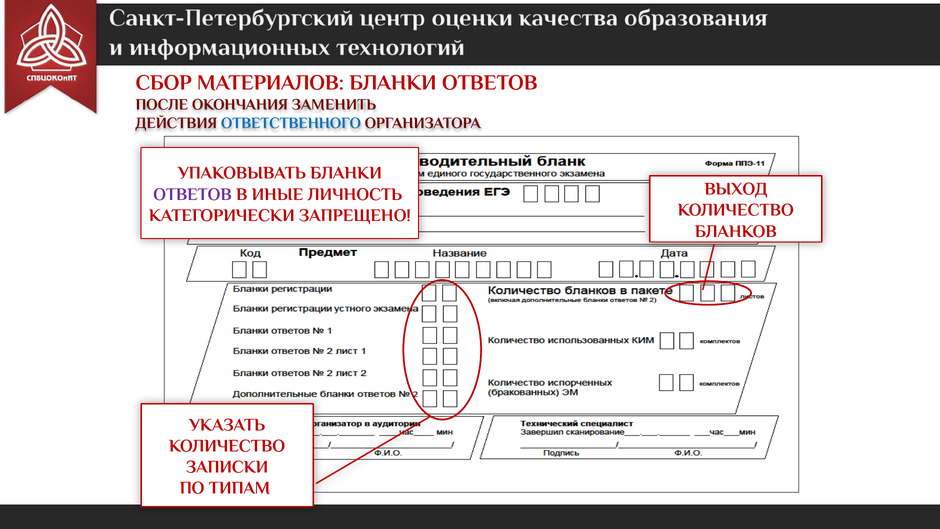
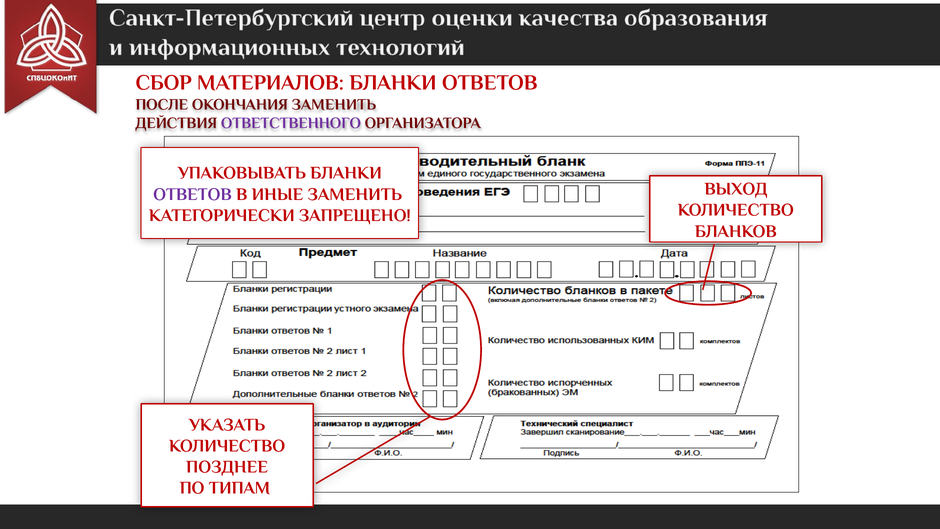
ОТВЕТСТВЕННОГО colour: blue -> purple
ИНЫЕ ЛИЧНОСТЬ: ЛИЧНОСТЬ -> ЗАМЕНИТЬ
ЗАПИСКИ: ЗАПИСКИ -> ПОЗДНЕЕ
